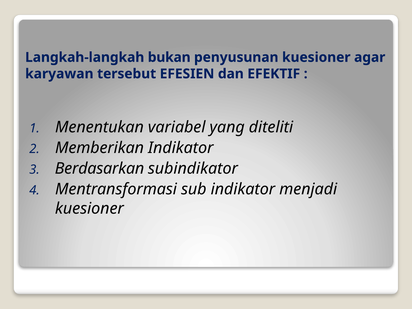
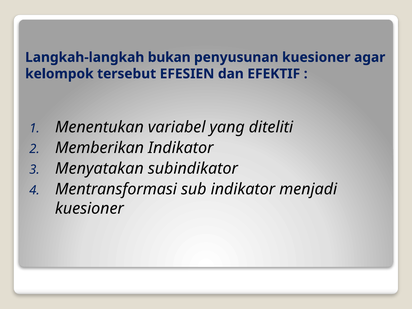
karyawan: karyawan -> kelompok
Berdasarkan: Berdasarkan -> Menyatakan
